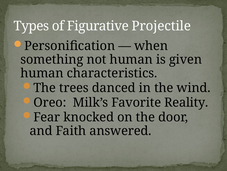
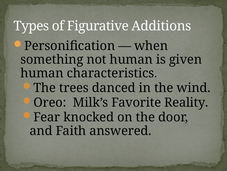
Projectile: Projectile -> Additions
